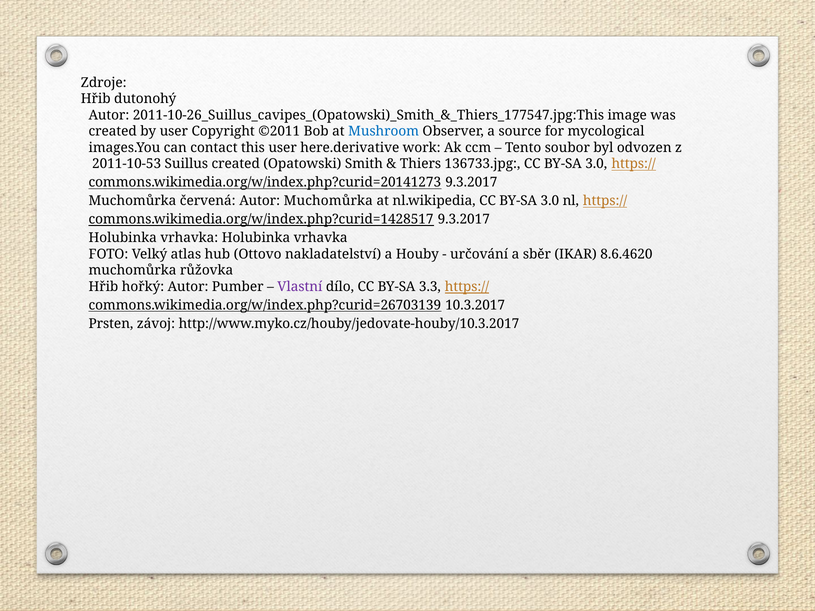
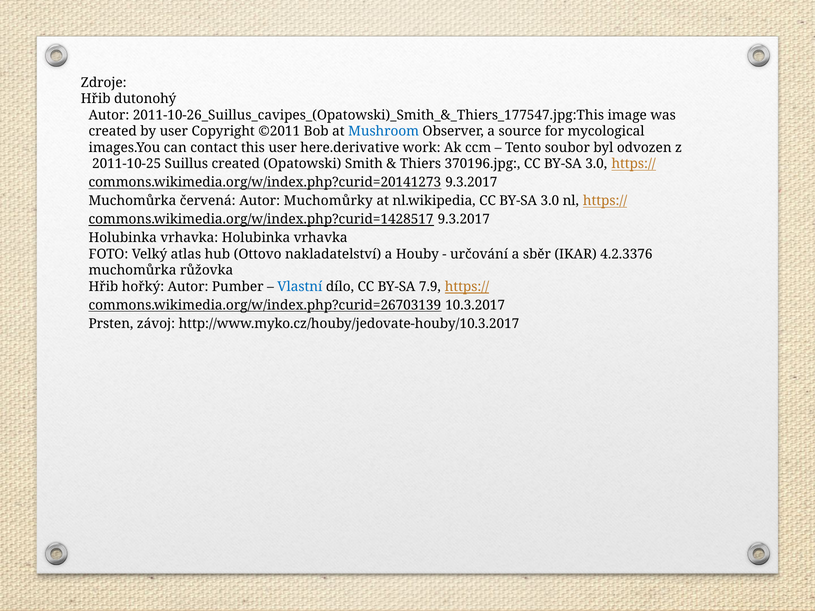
2011-10-53: 2011-10-53 -> 2011-10-25
136733.jpg: 136733.jpg -> 370196.jpg
Autor Muchomůrka: Muchomůrka -> Muchomůrky
8.6.4620: 8.6.4620 -> 4.2.3376
Vlastní colour: purple -> blue
3.3: 3.3 -> 7.9
